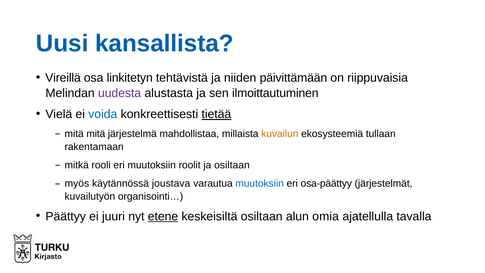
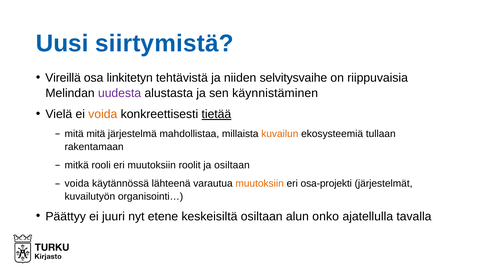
kansallista: kansallista -> siirtymistä
päivittämään: päivittämään -> selvitysvaihe
ilmoittautuminen: ilmoittautuminen -> käynnistäminen
voida at (103, 114) colour: blue -> orange
myös at (77, 183): myös -> voida
joustava: joustava -> lähteenä
muutoksiin at (260, 183) colour: blue -> orange
osa-päättyy: osa-päättyy -> osa-projekti
etene underline: present -> none
omia: omia -> onko
